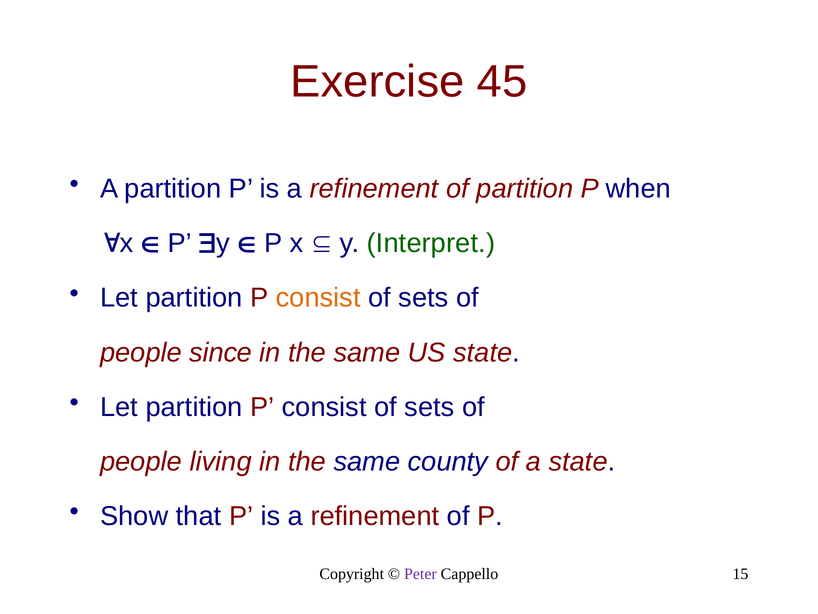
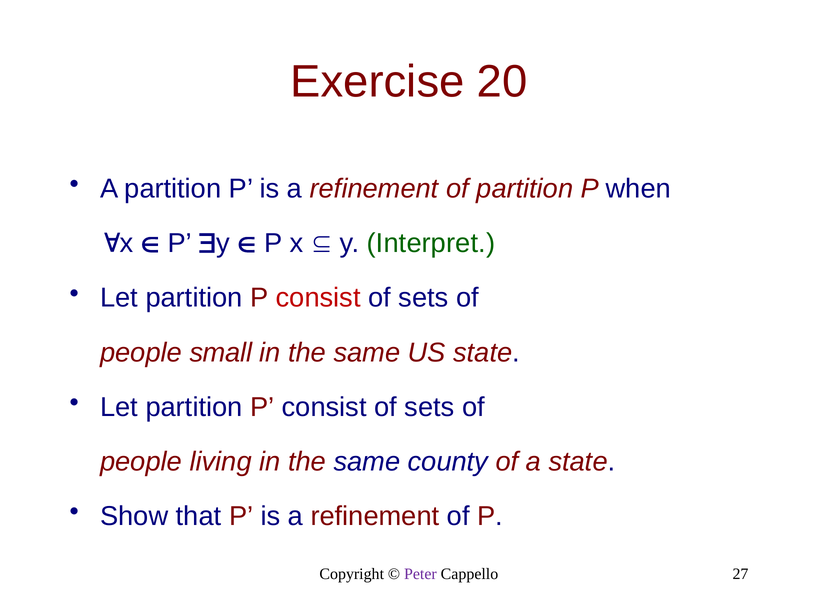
45: 45 -> 20
consist at (318, 298) colour: orange -> red
since: since -> small
15: 15 -> 27
